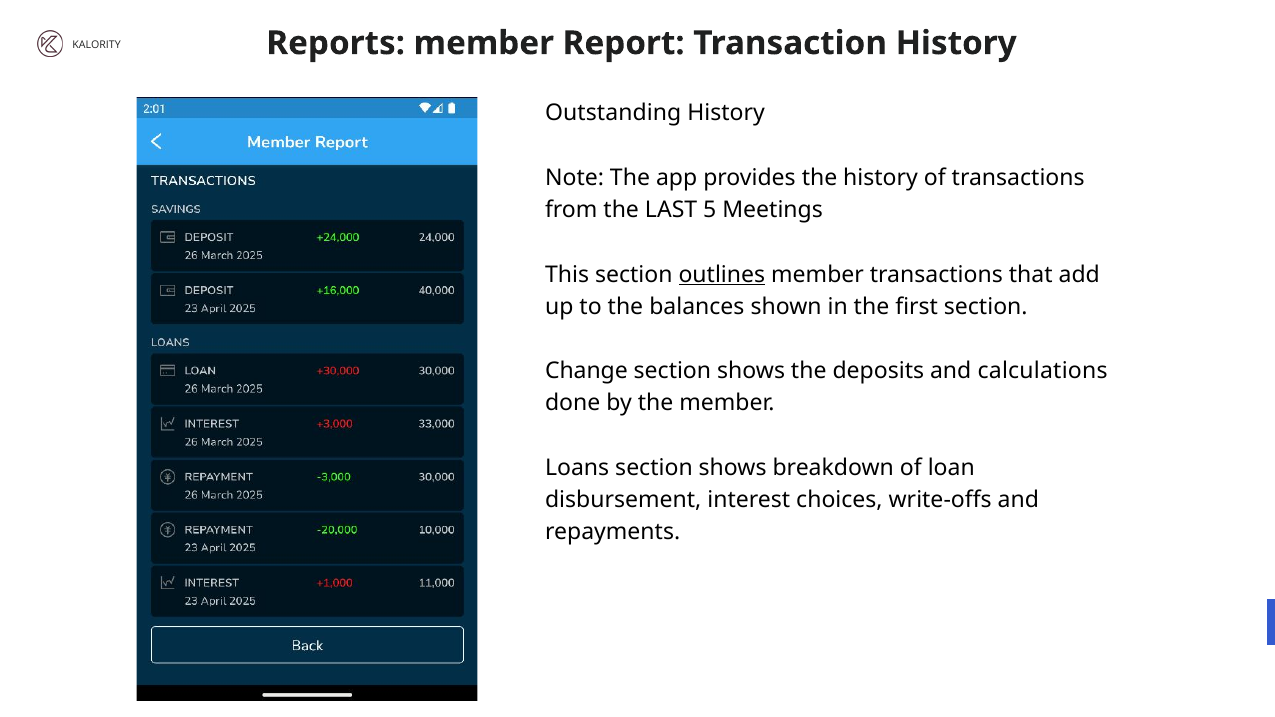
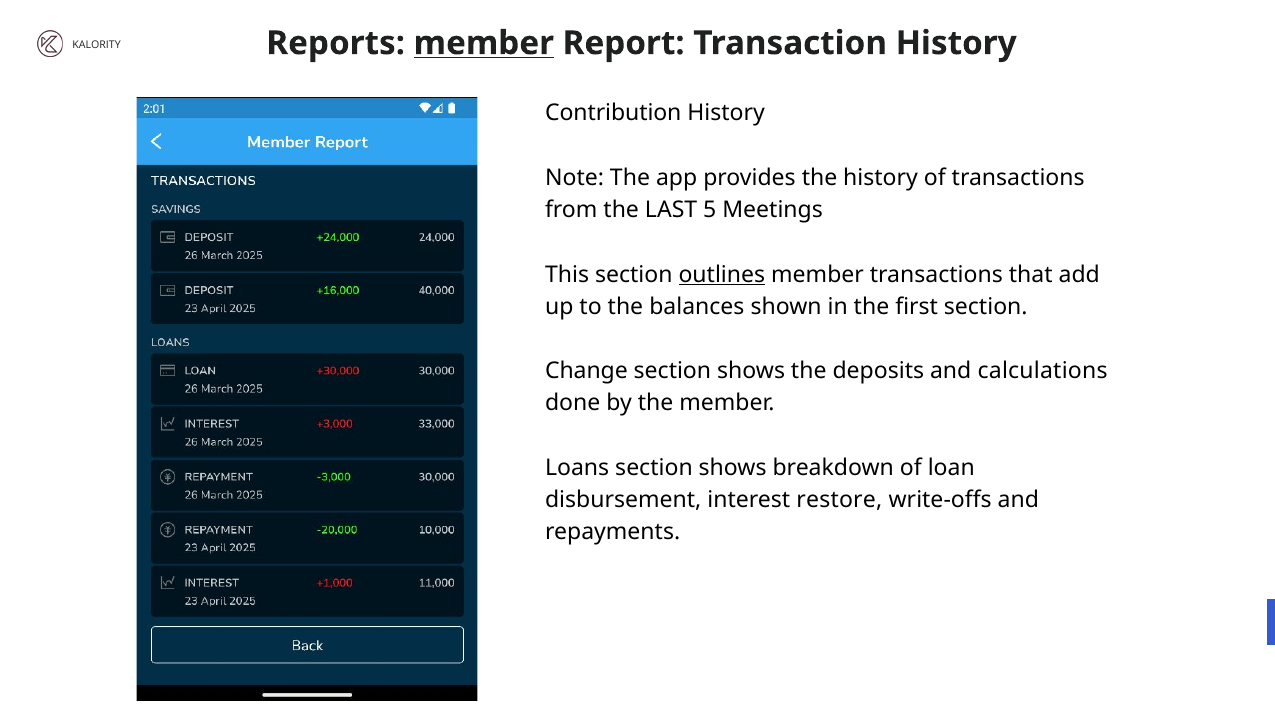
member at (484, 43) underline: none -> present
Outstanding: Outstanding -> Contribution
choices: choices -> restore
